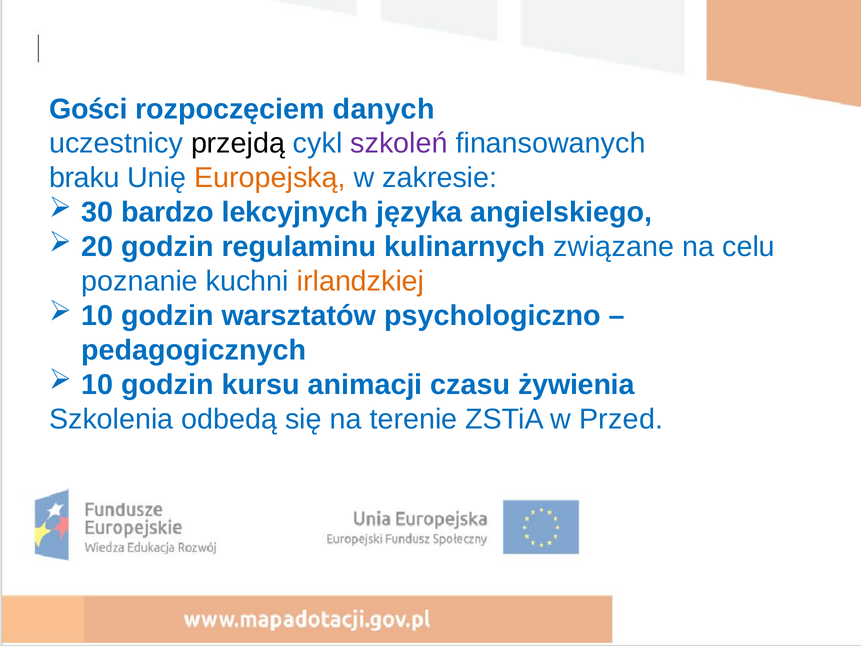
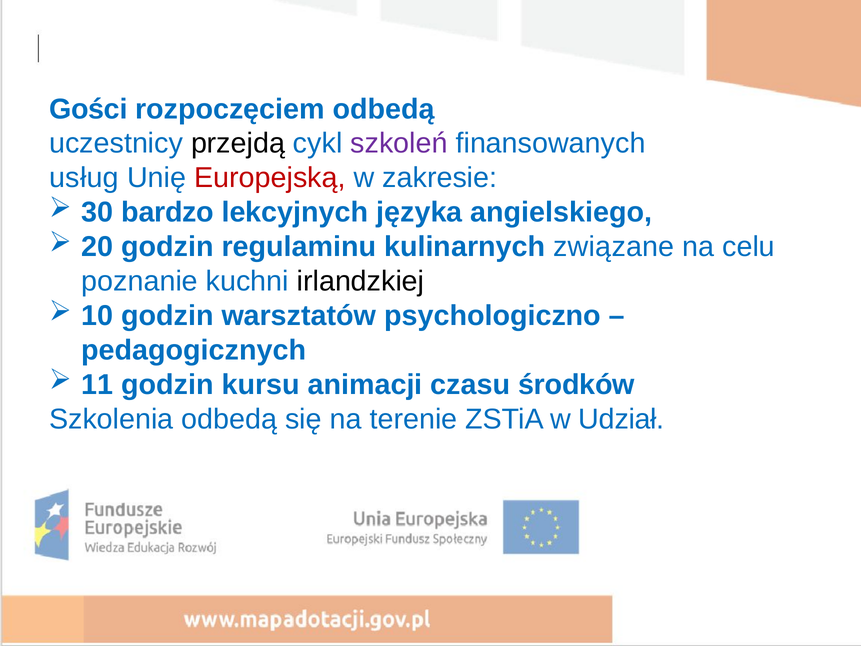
rozpoczęciem danych: danych -> odbedą
braku: braku -> usług
Europejską colour: orange -> red
irlandzkiej colour: orange -> black
10 at (97, 385): 10 -> 11
żywienia: żywienia -> środków
Przed: Przed -> Udział
